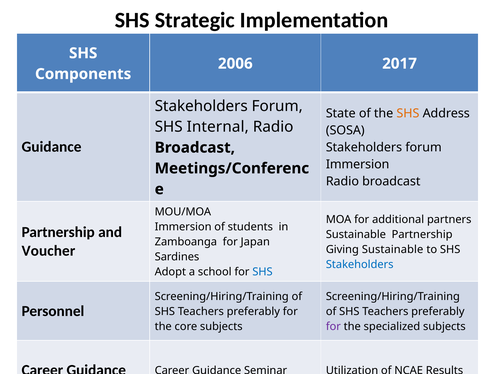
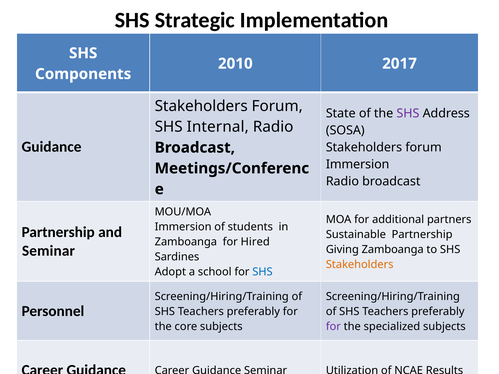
2006: 2006 -> 2010
SHS at (408, 114) colour: orange -> purple
Japan: Japan -> Hired
Voucher at (48, 251): Voucher -> Seminar
Giving Sustainable: Sustainable -> Zamboanga
Stakeholders at (360, 265) colour: blue -> orange
